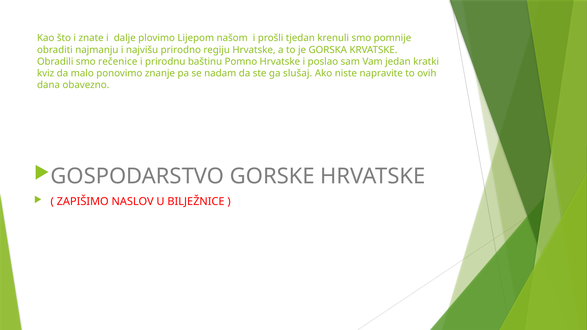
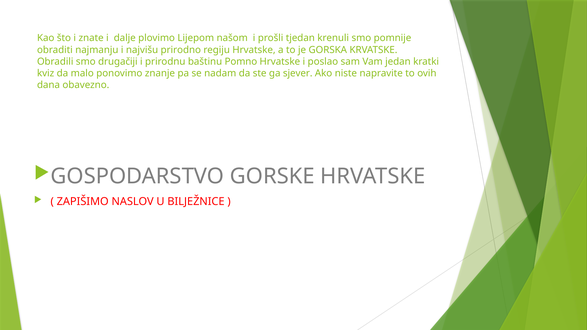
rečenice: rečenice -> drugačiji
slušaj: slušaj -> sjever
